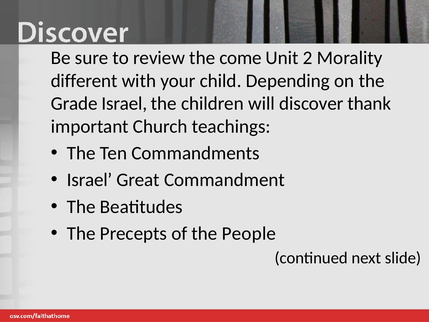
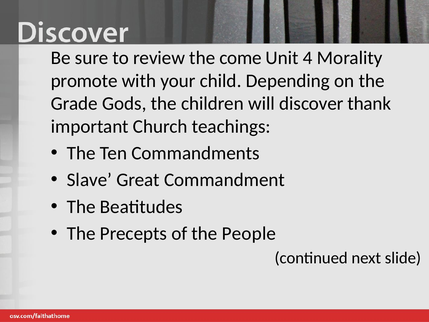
2: 2 -> 4
different: different -> promote
Grade Israel: Israel -> Gods
Israel at (90, 180): Israel -> Slave
